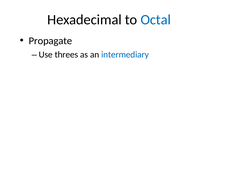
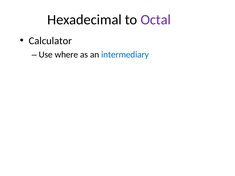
Octal colour: blue -> purple
Propagate: Propagate -> Calculator
threes: threes -> where
